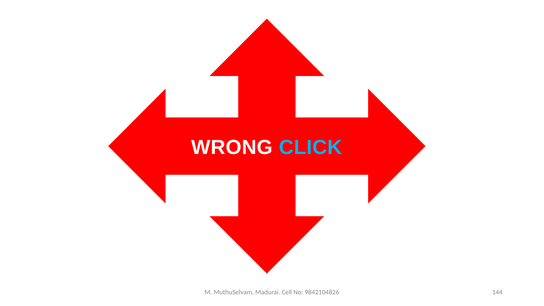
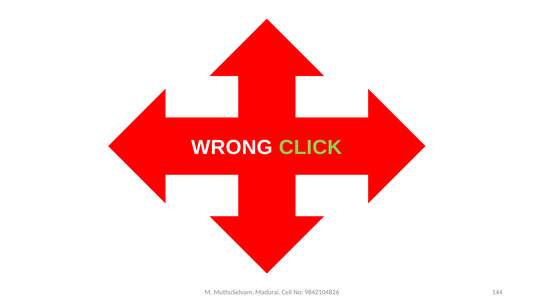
CLICK colour: light blue -> light green
